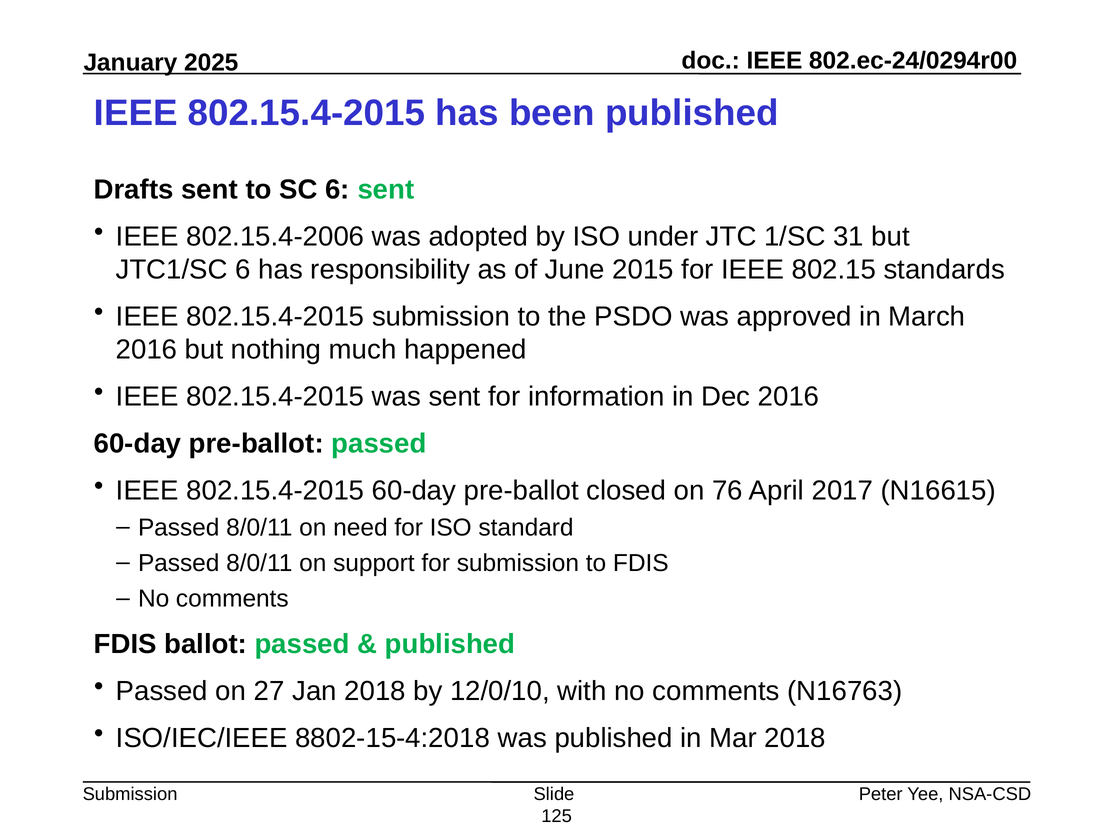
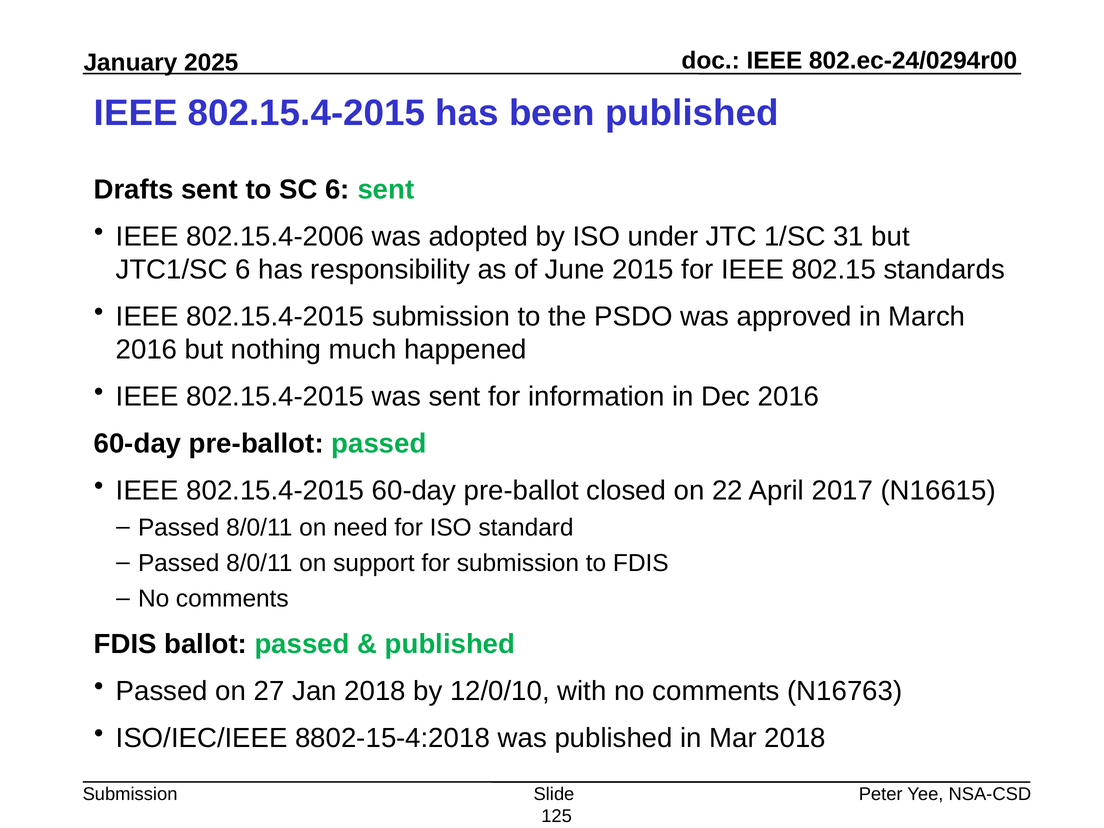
76: 76 -> 22
